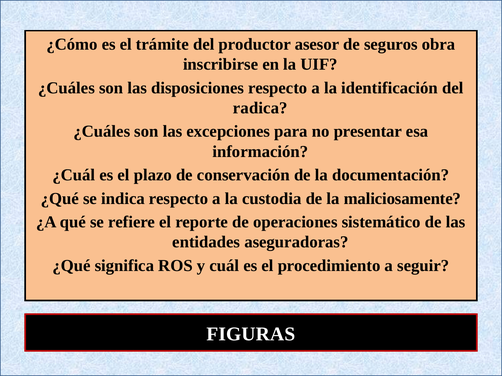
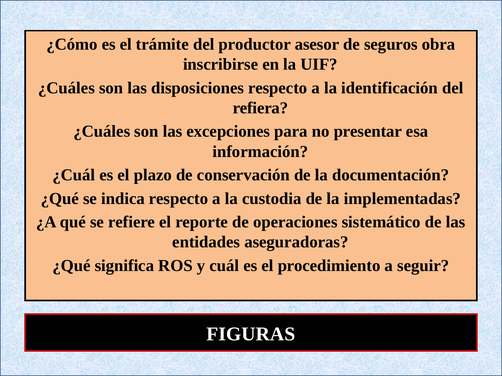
radica: radica -> refiera
maliciosamente: maliciosamente -> implementadas
